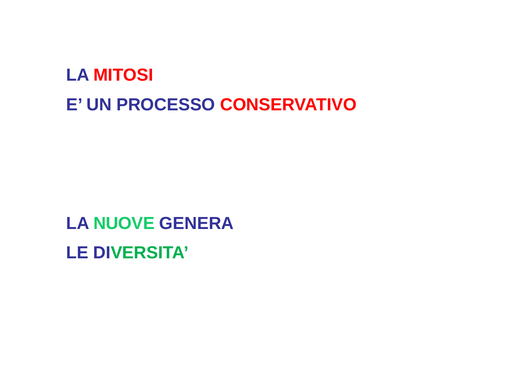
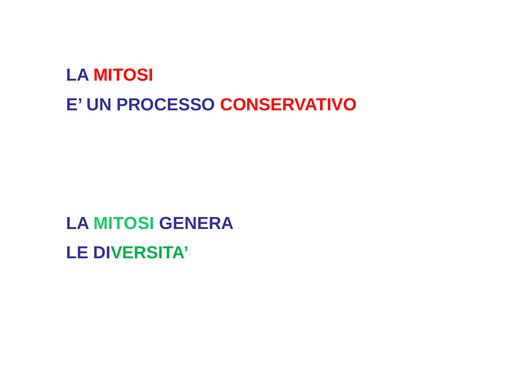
NUOVE at (124, 223): NUOVE -> MITOSI
